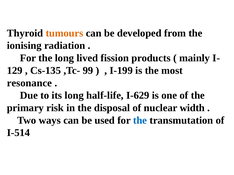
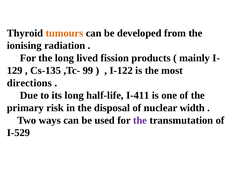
I-199: I-199 -> I-122
resonance: resonance -> directions
I-629: I-629 -> I-411
the at (140, 121) colour: blue -> purple
I-514: I-514 -> I-529
